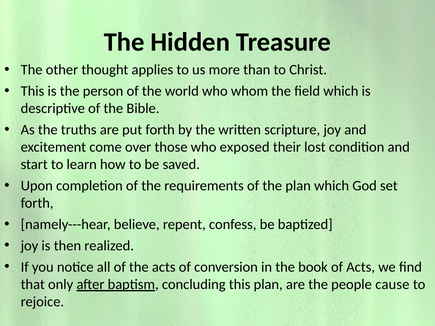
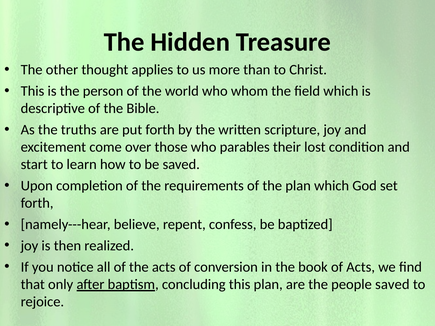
exposed: exposed -> parables
people cause: cause -> saved
